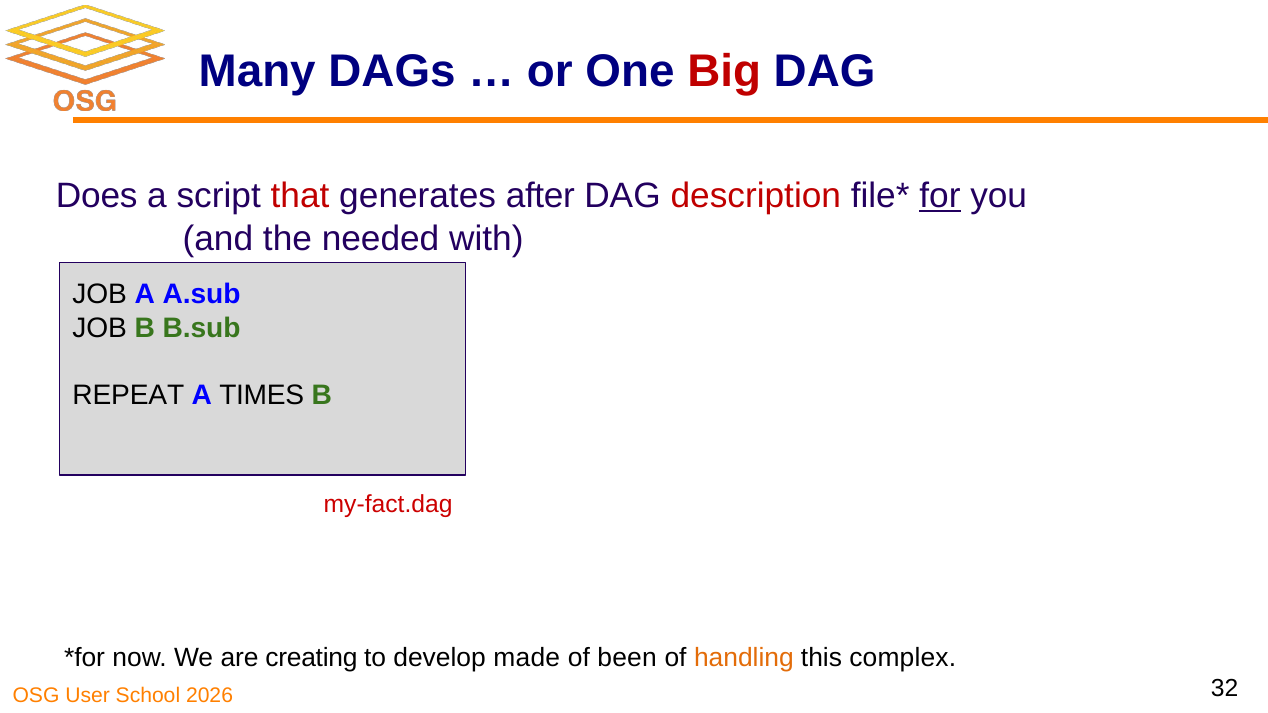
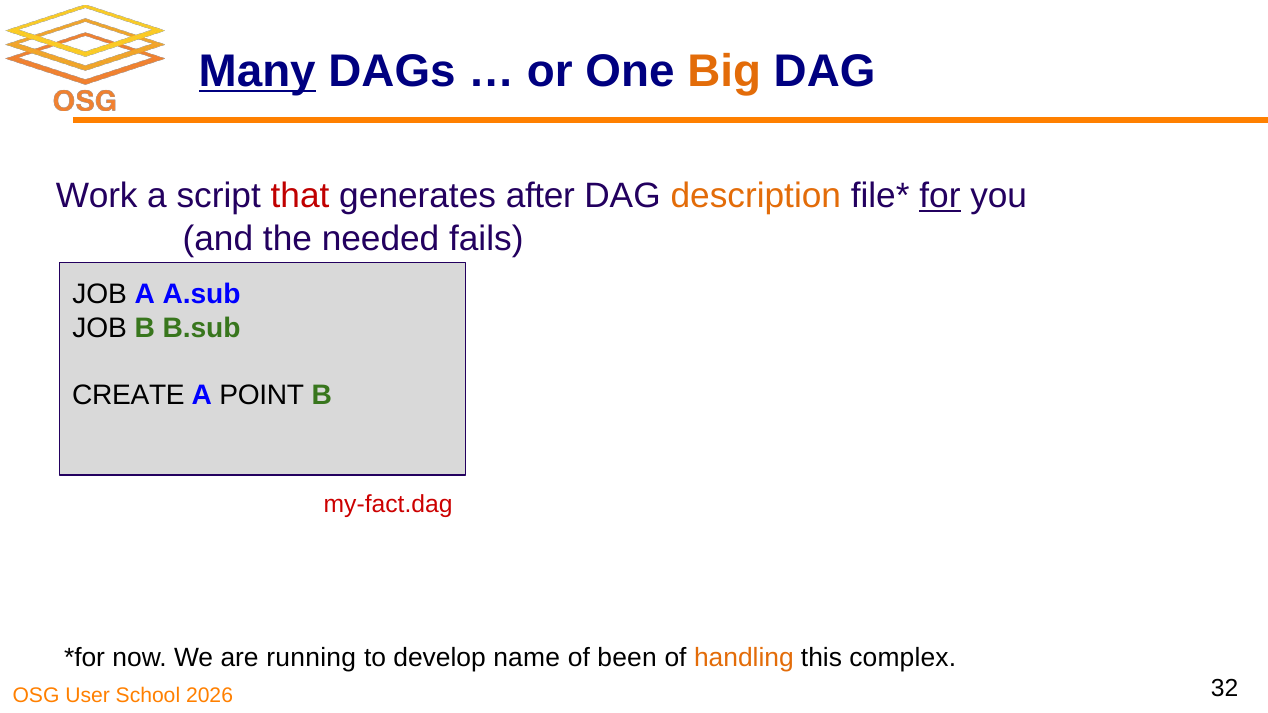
Many underline: none -> present
Big colour: red -> orange
Does: Does -> Work
description colour: red -> orange
with: with -> fails
REPEAT: REPEAT -> CREATE
TIMES: TIMES -> POINT
creating: creating -> running
made: made -> name
